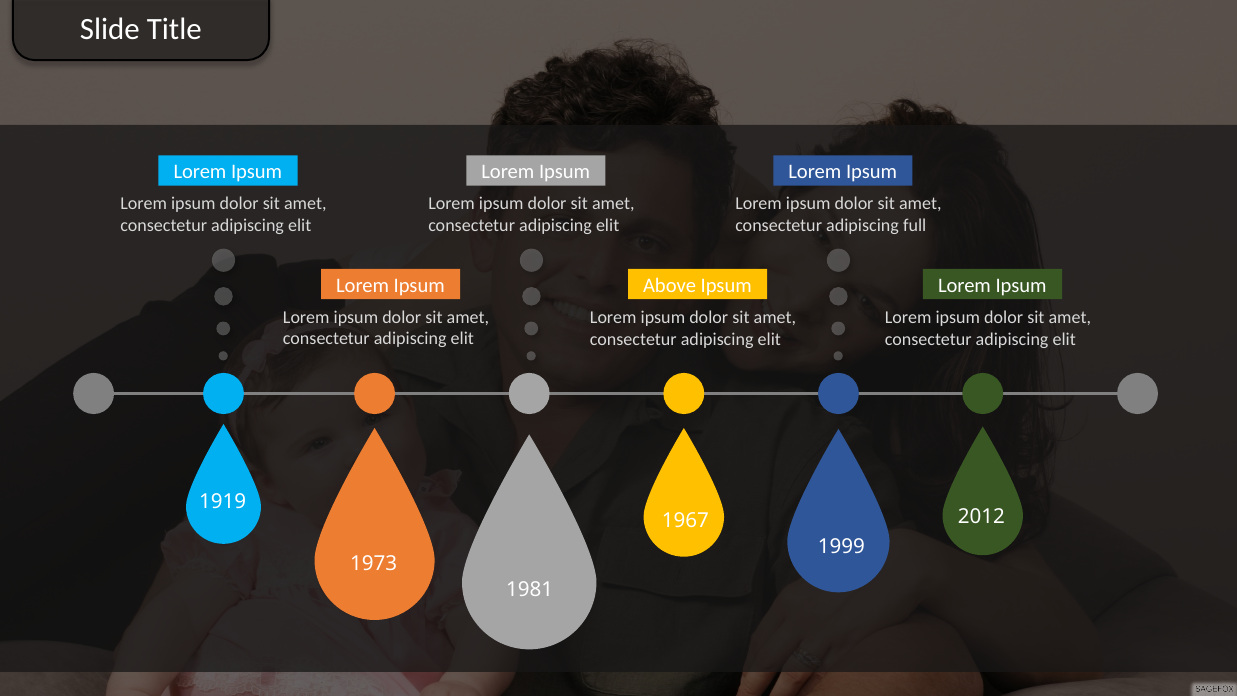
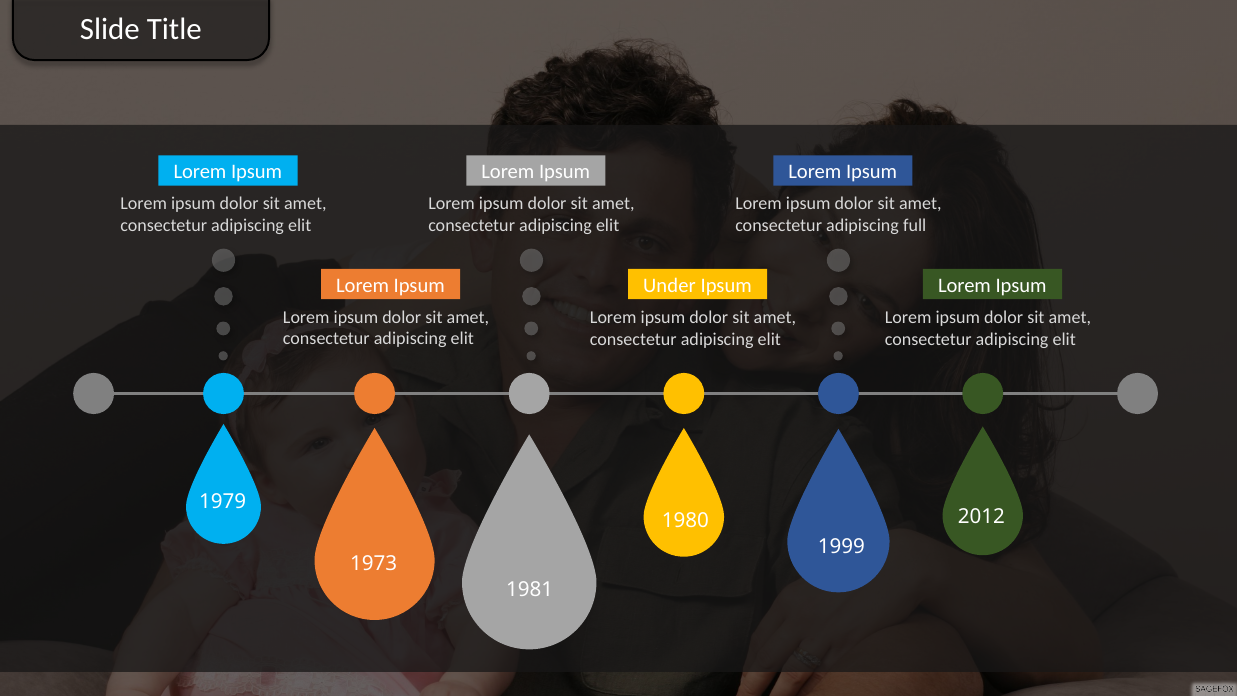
Above: Above -> Under
1919: 1919 -> 1979
1967: 1967 -> 1980
